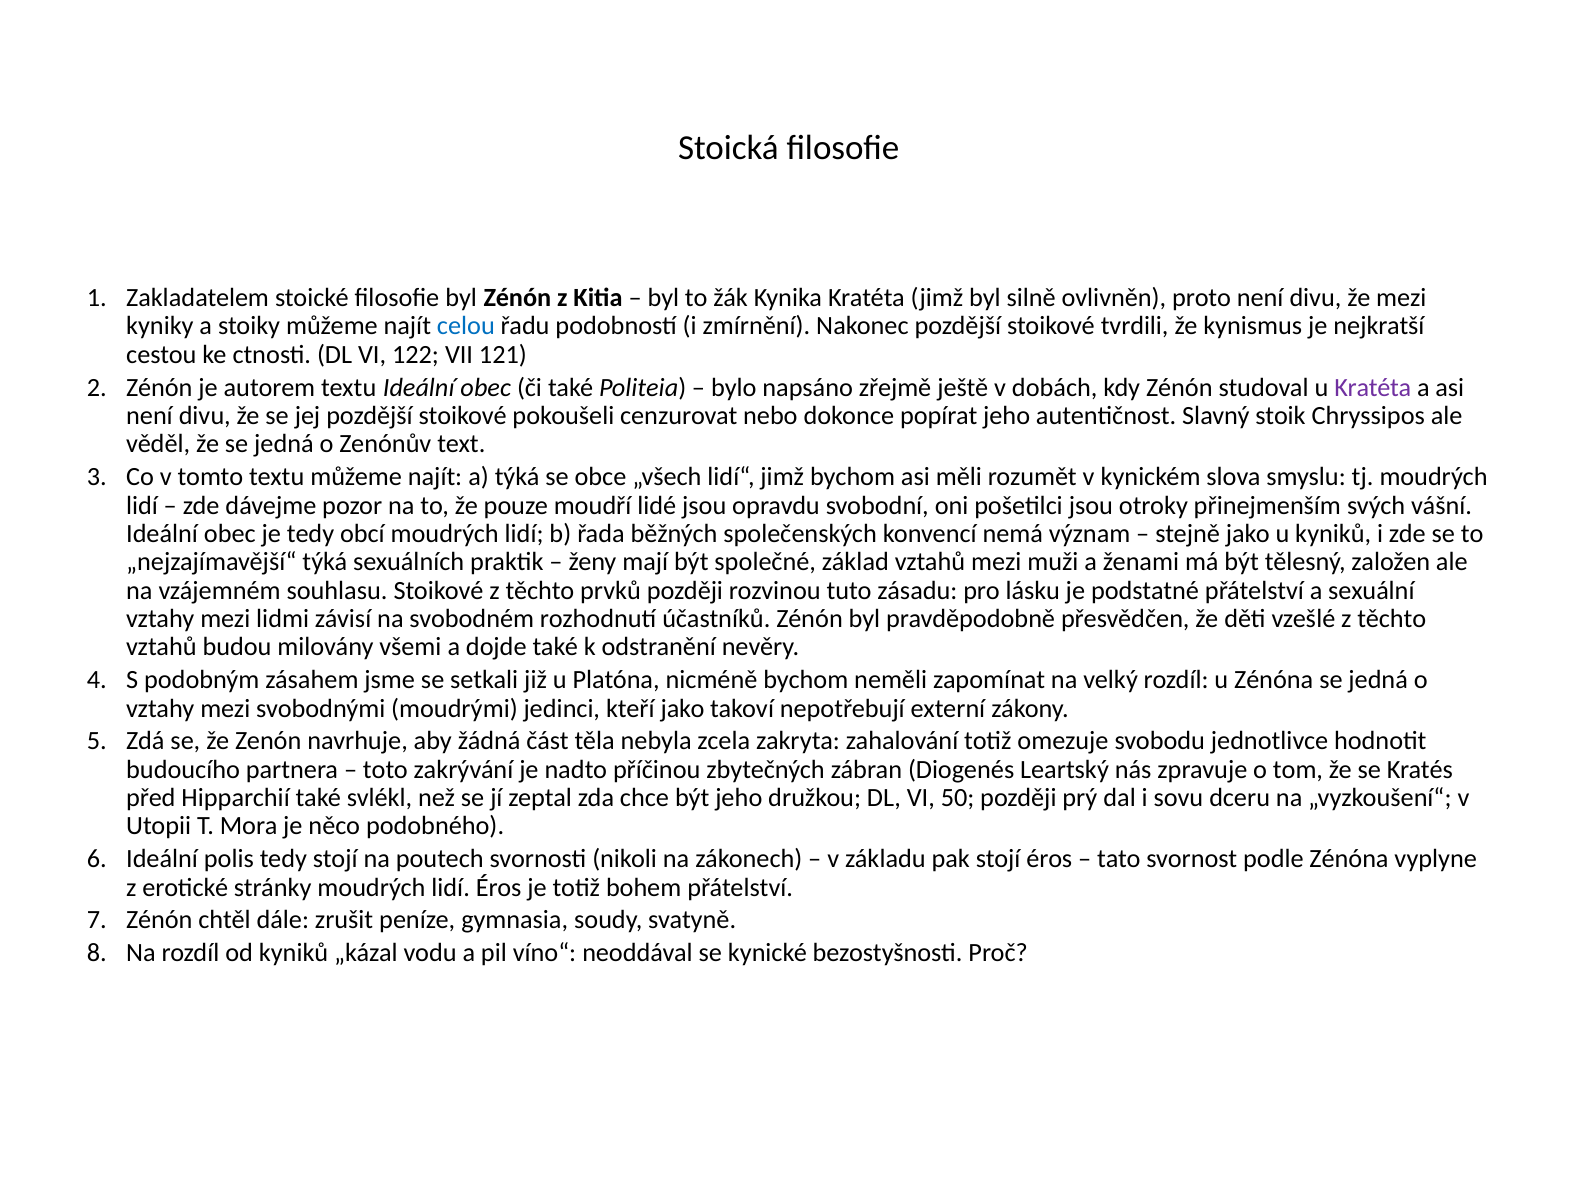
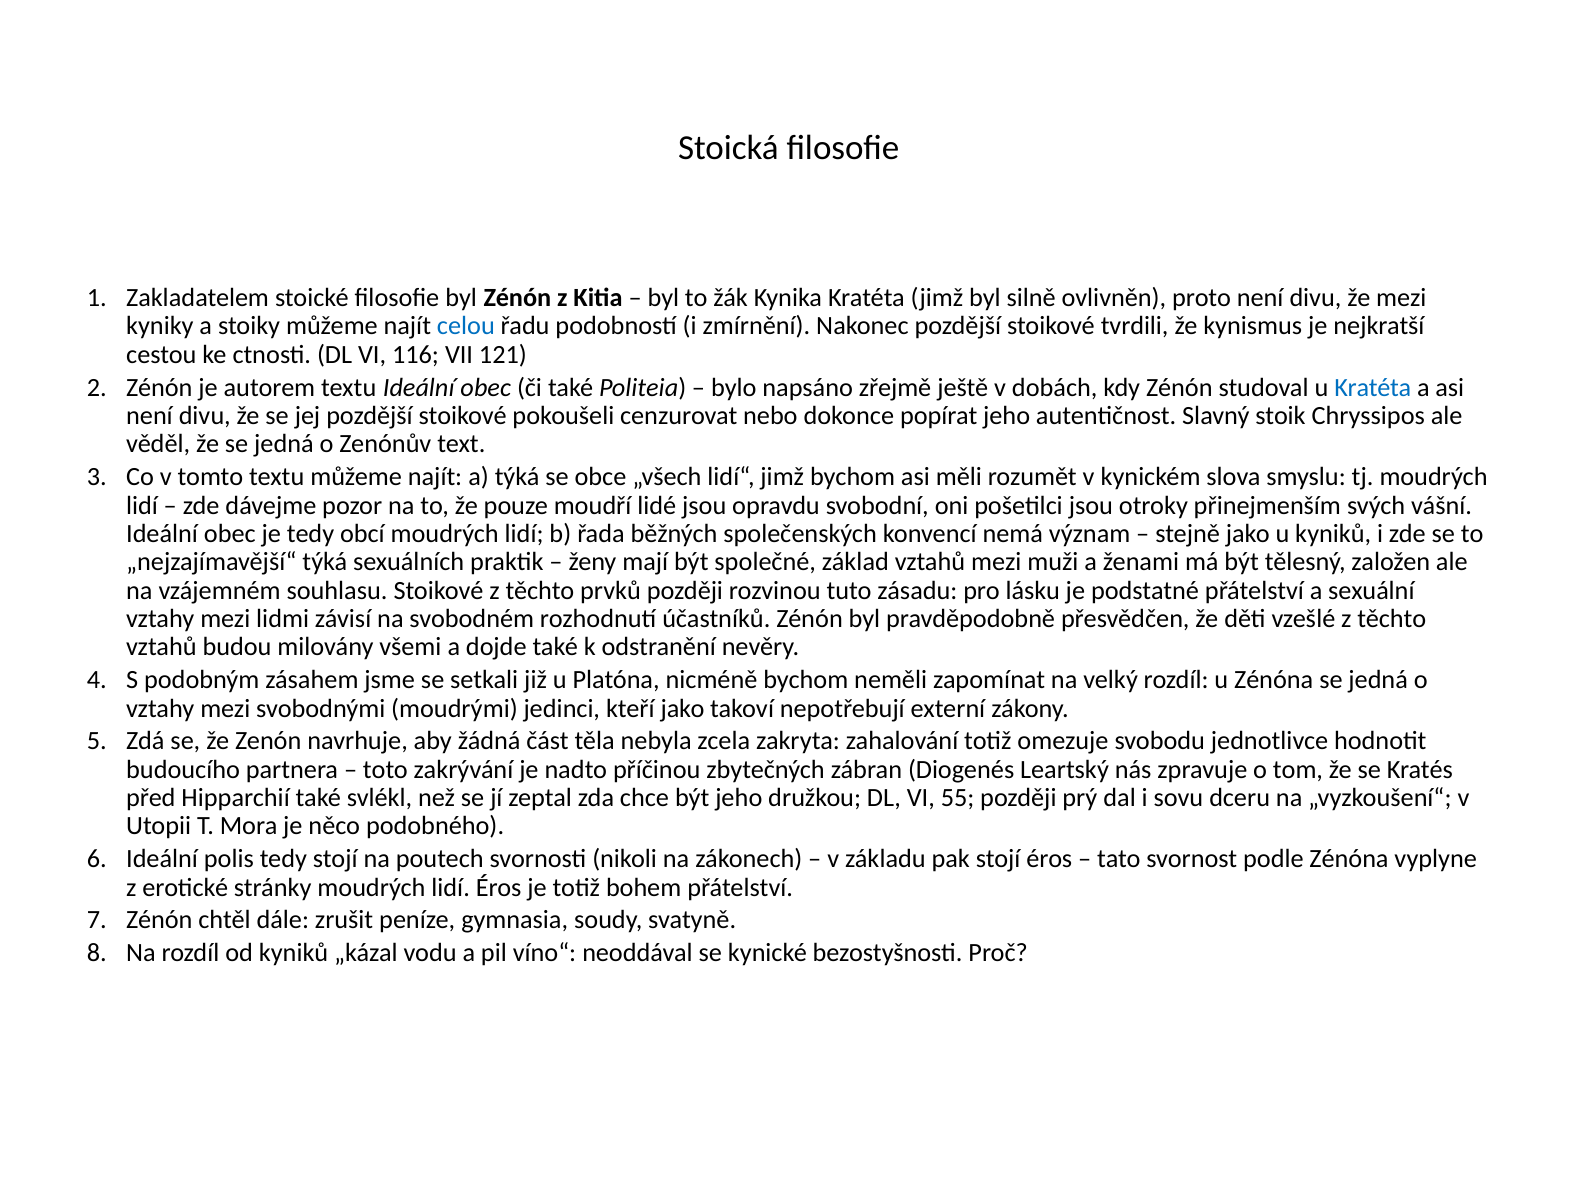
122: 122 -> 116
Kratéta at (1373, 388) colour: purple -> blue
50: 50 -> 55
